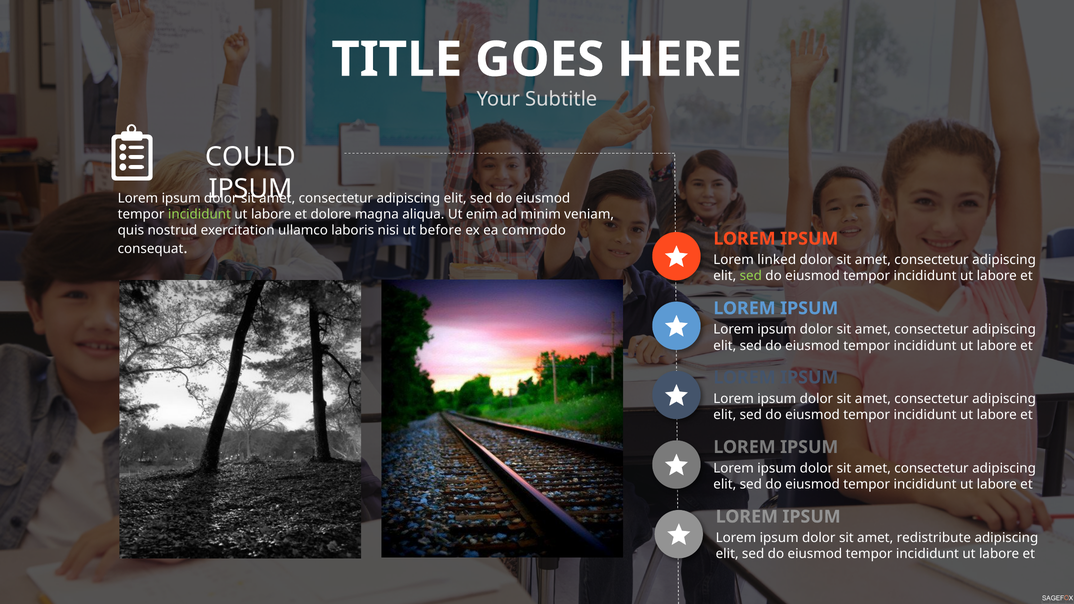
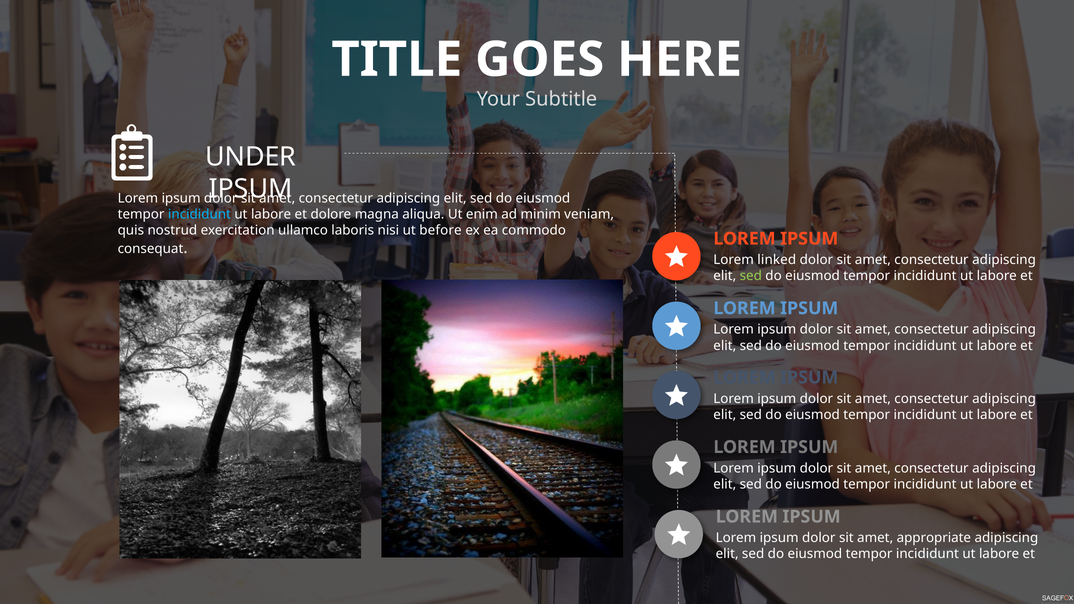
COULD: COULD -> UNDER
incididunt at (199, 214) colour: light green -> light blue
redistribute: redistribute -> appropriate
